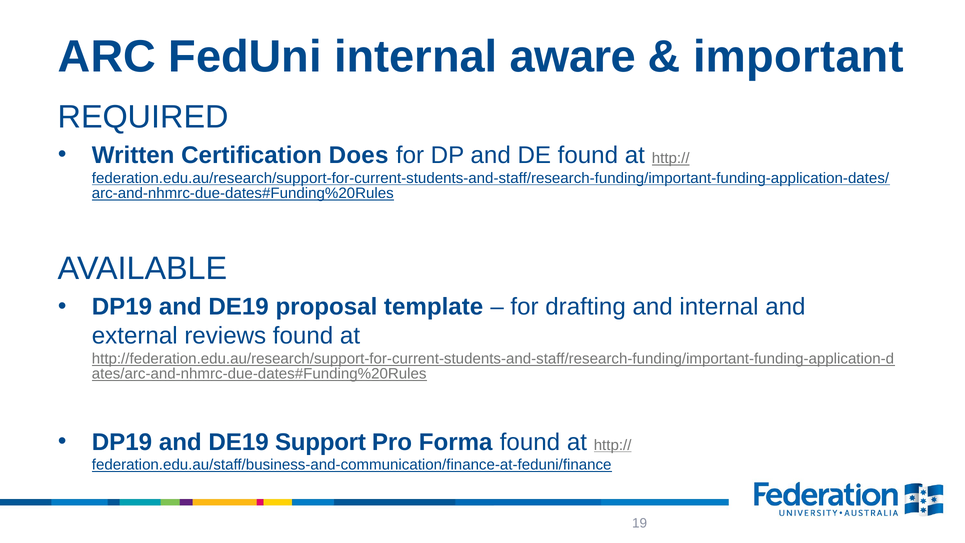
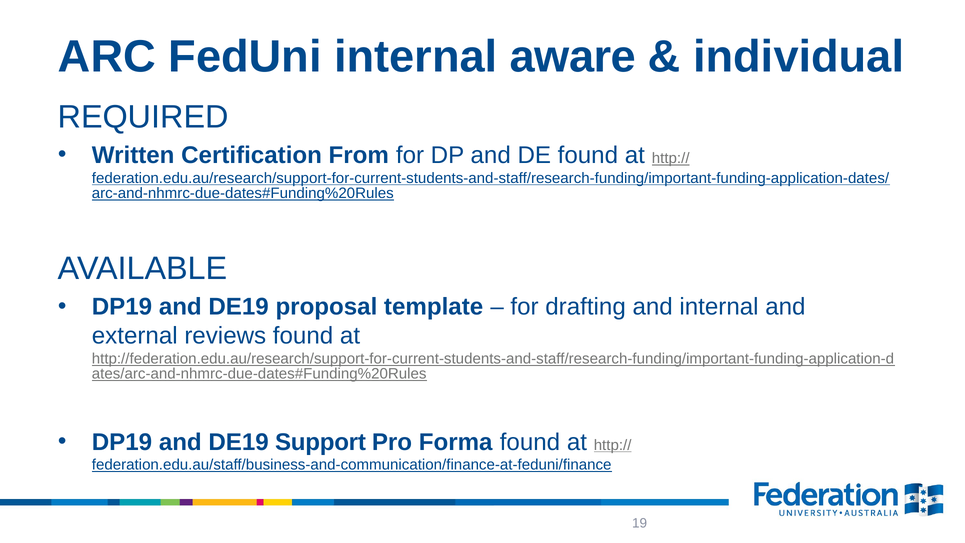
important: important -> individual
Does: Does -> From
